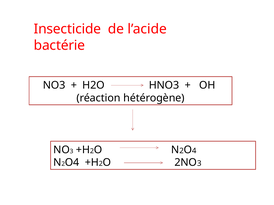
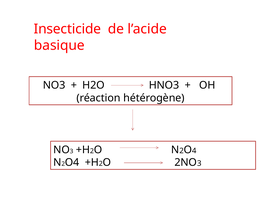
bactérie: bactérie -> basique
